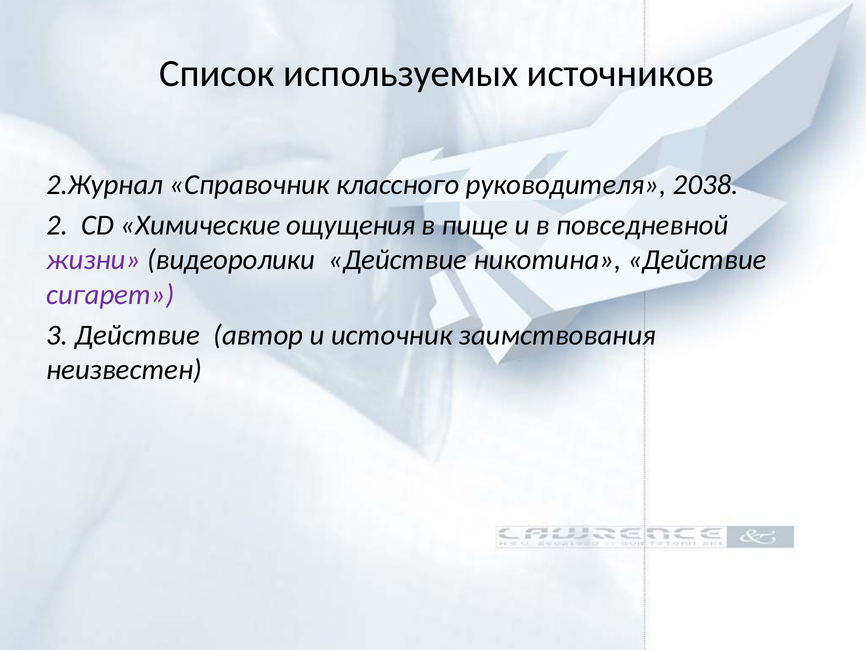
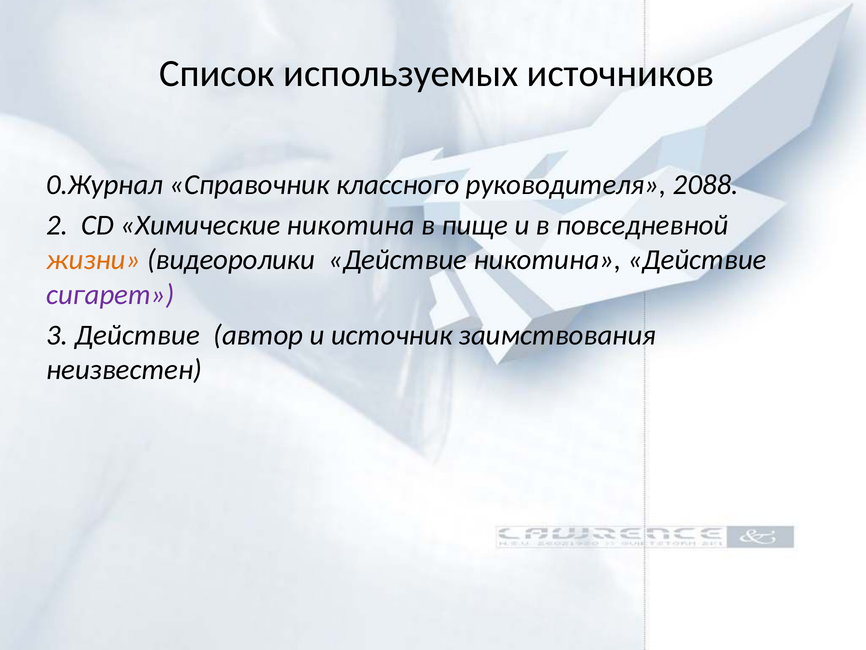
2.Журнал: 2.Журнал -> 0.Журнал
2038: 2038 -> 2088
Химические ощущения: ощущения -> никотина
жизни colour: purple -> orange
